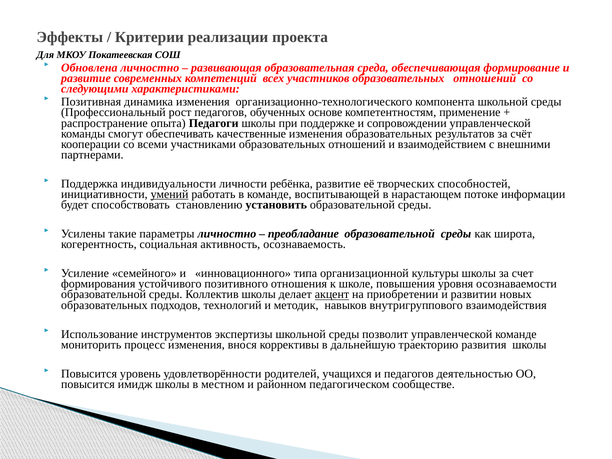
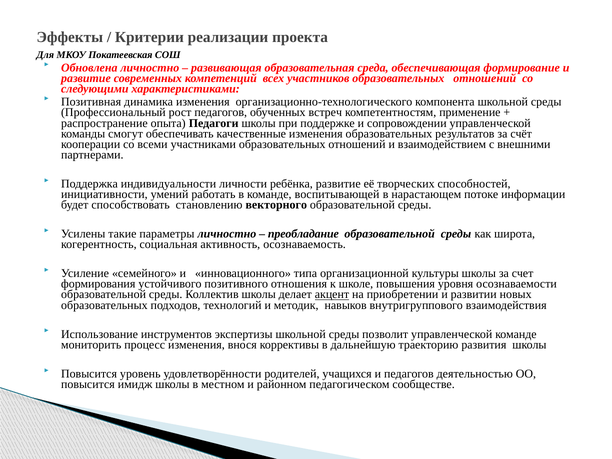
основе: основе -> встреч
умений underline: present -> none
установить: установить -> векторного
